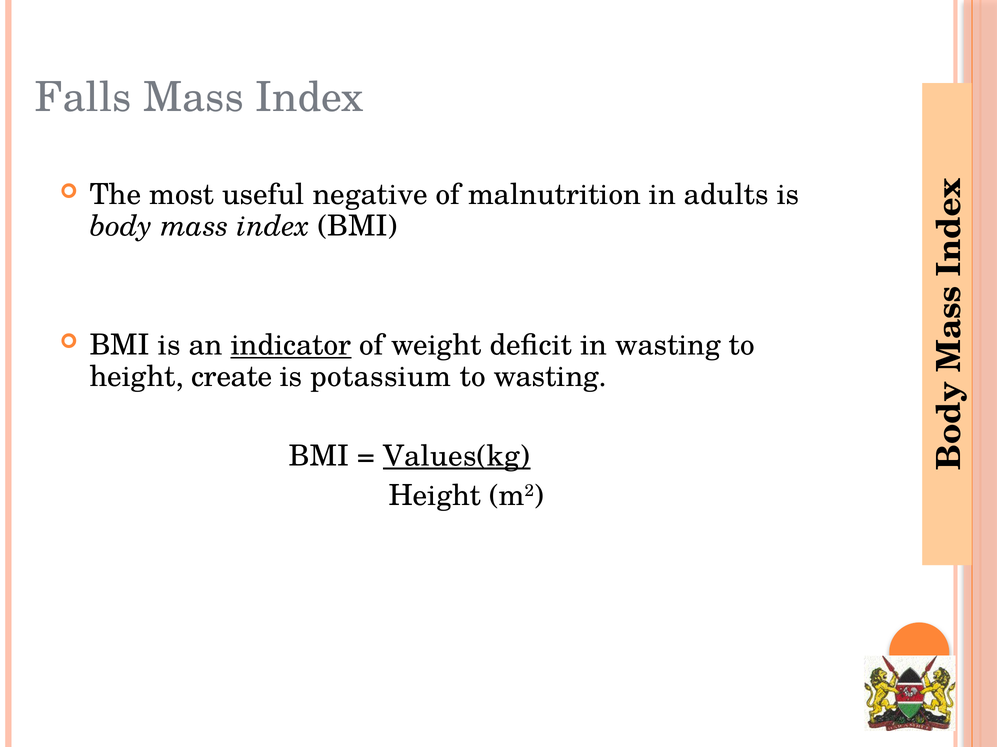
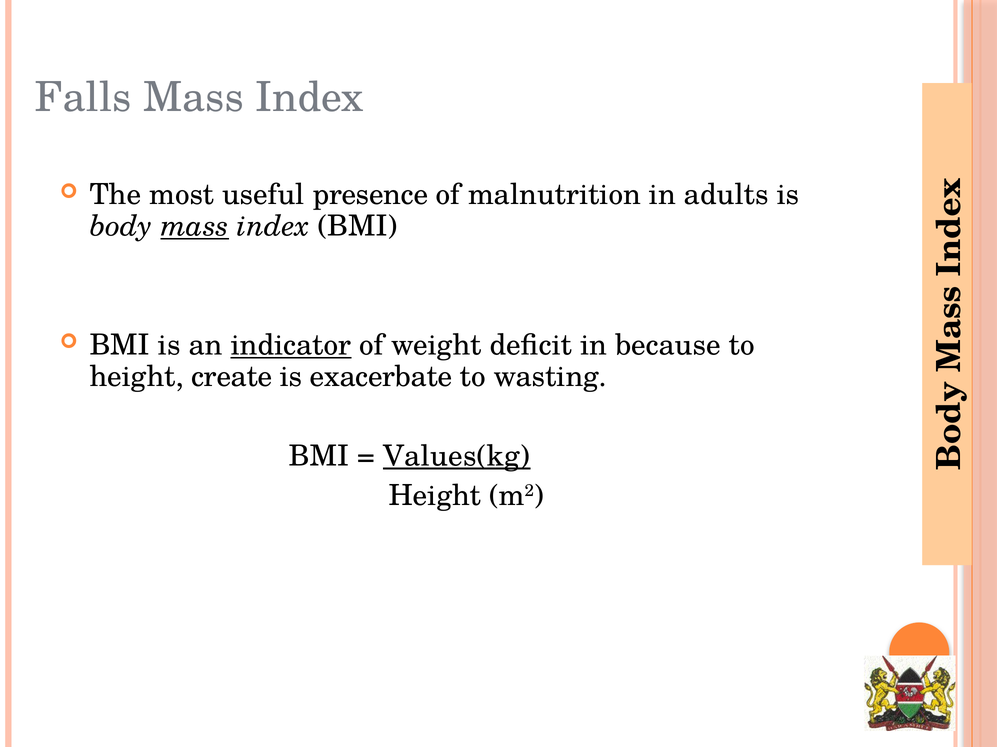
negative: negative -> presence
mass at (195, 226) underline: none -> present
in wasting: wasting -> because
potassium: potassium -> exacerbate
